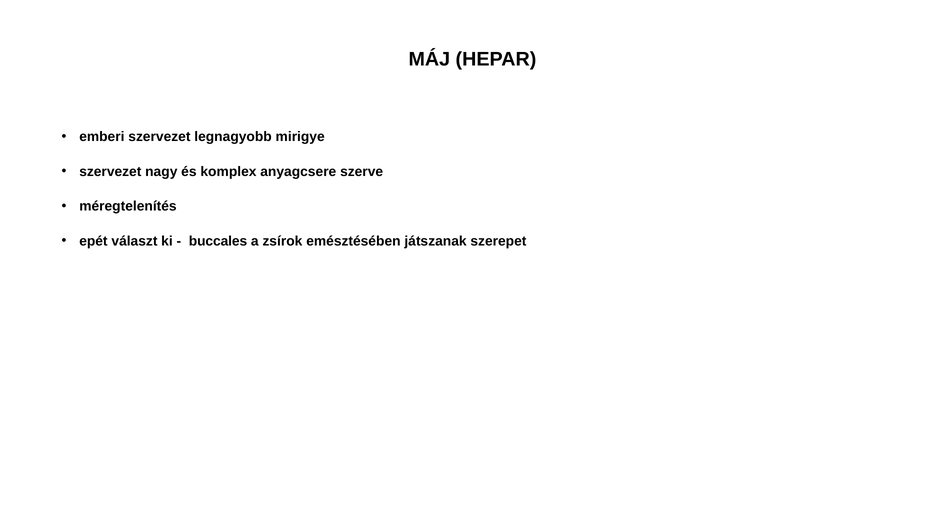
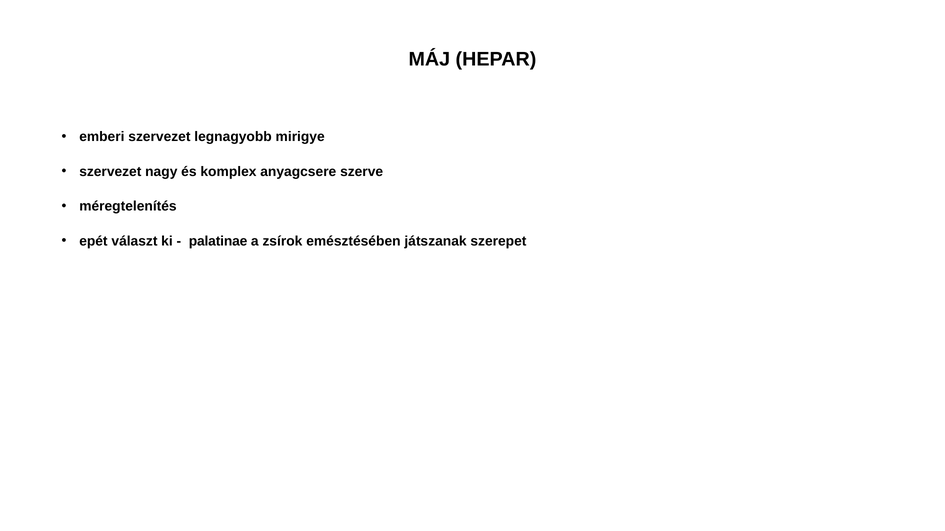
buccales: buccales -> palatinae
